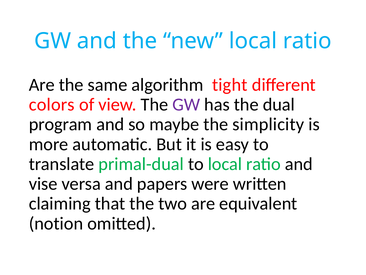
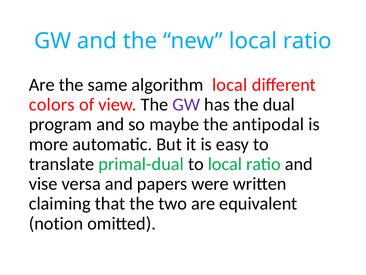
algorithm tight: tight -> local
simplicity: simplicity -> antipodal
